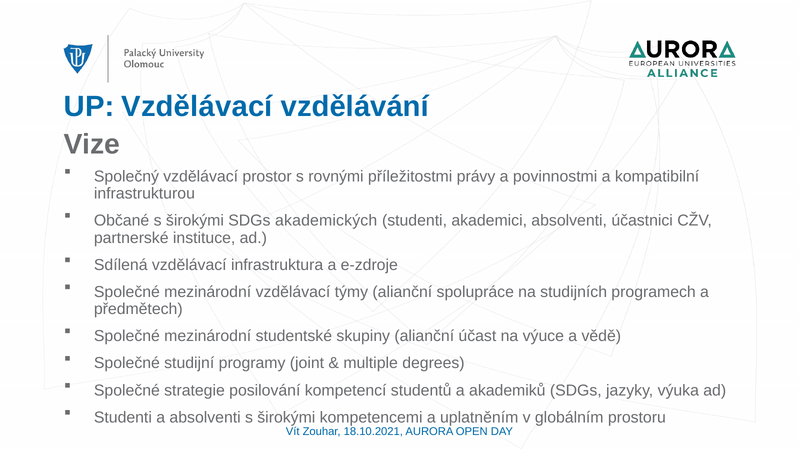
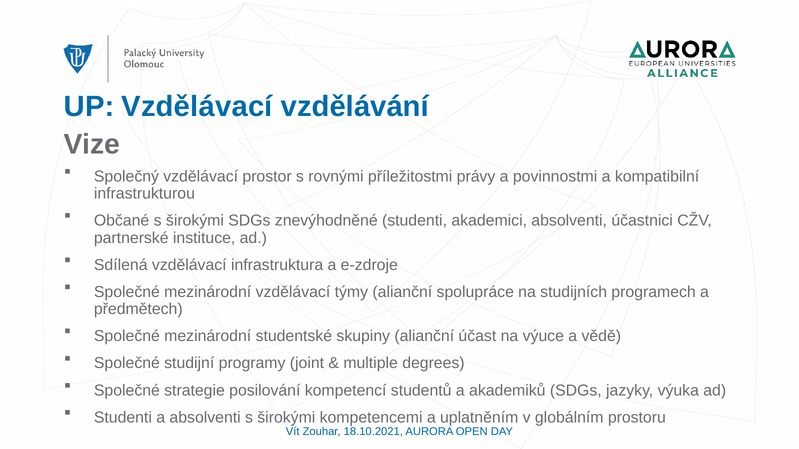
akademických: akademických -> znevýhodněné
